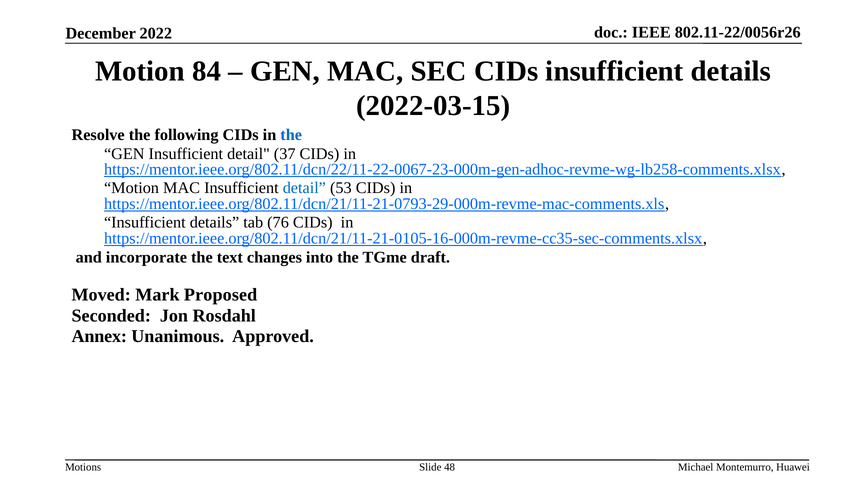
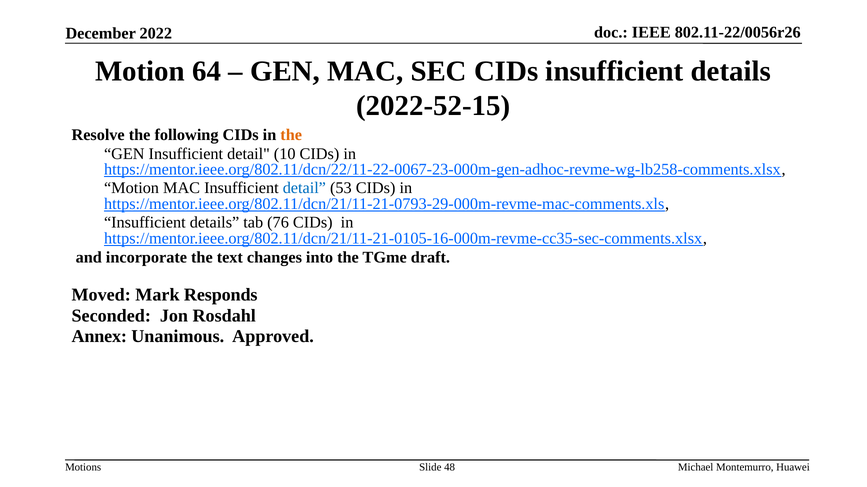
84: 84 -> 64
2022-03-15: 2022-03-15 -> 2022-52-15
the at (291, 135) colour: blue -> orange
37: 37 -> 10
Proposed: Proposed -> Responds
